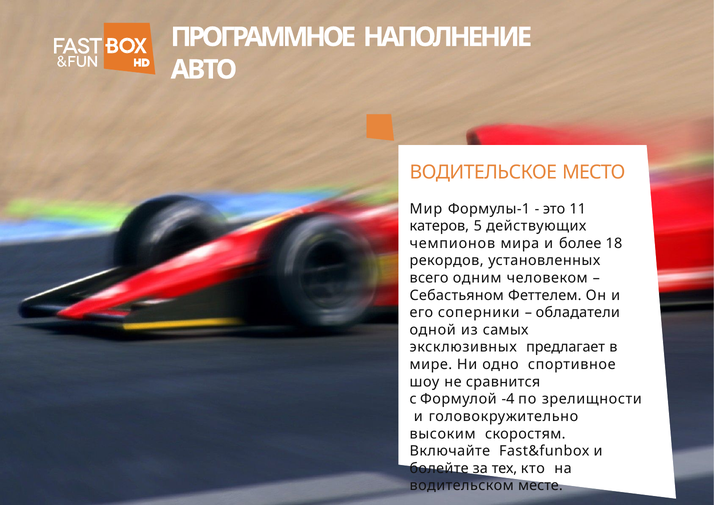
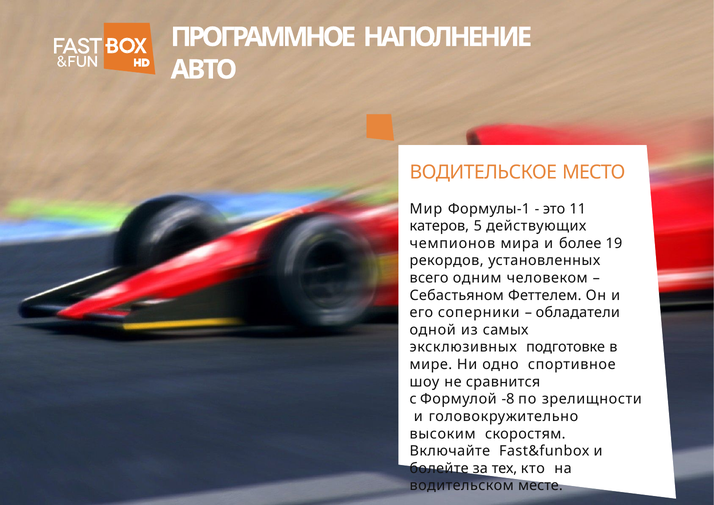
18: 18 -> 19
предлагает: предлагает -> подготовке
-4: -4 -> -8
